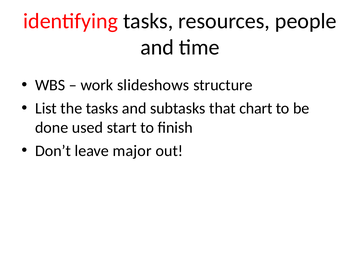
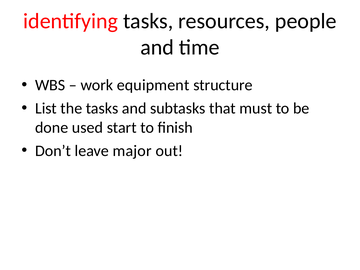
slideshows: slideshows -> equipment
chart: chart -> must
